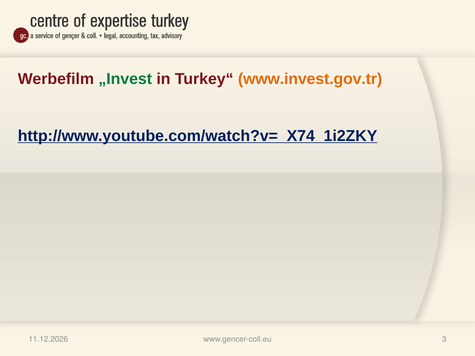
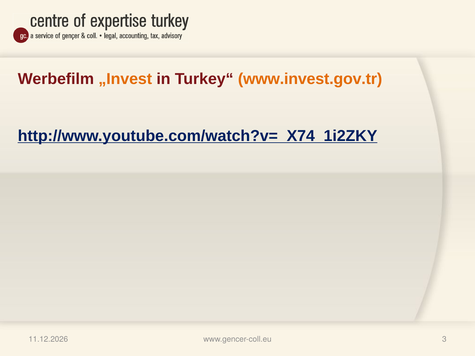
„Invest colour: green -> orange
